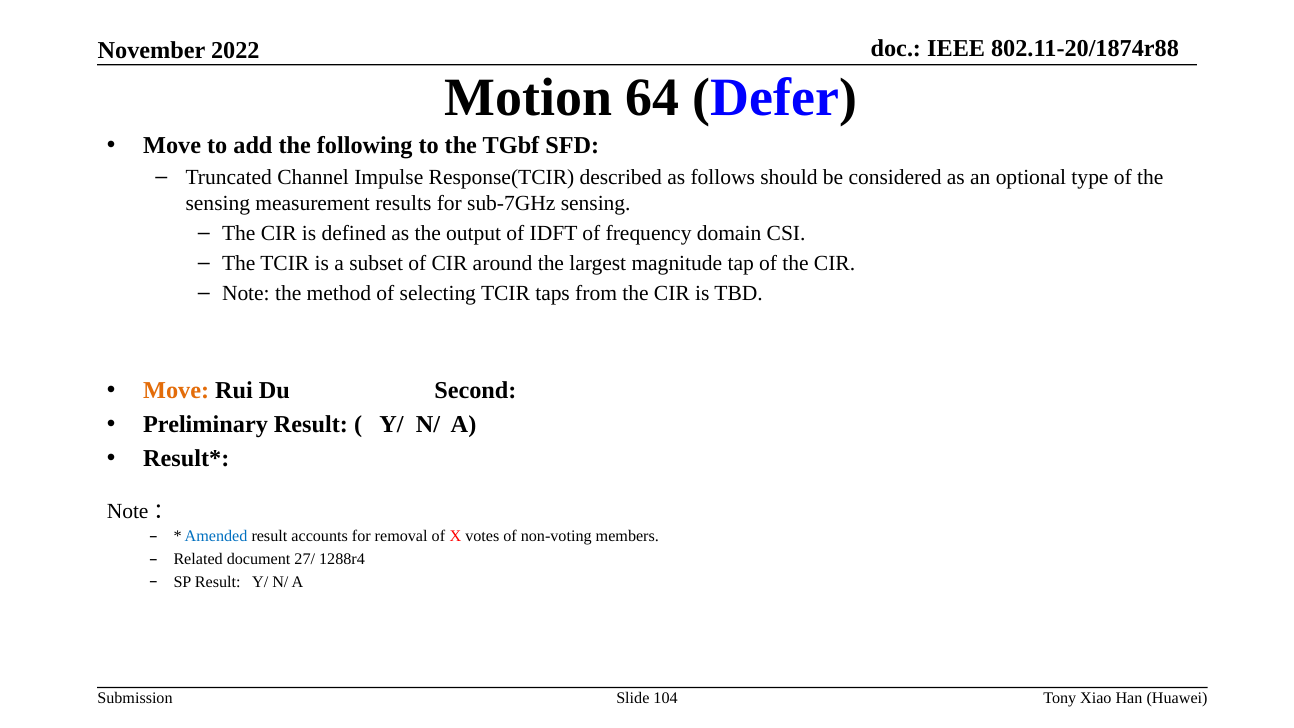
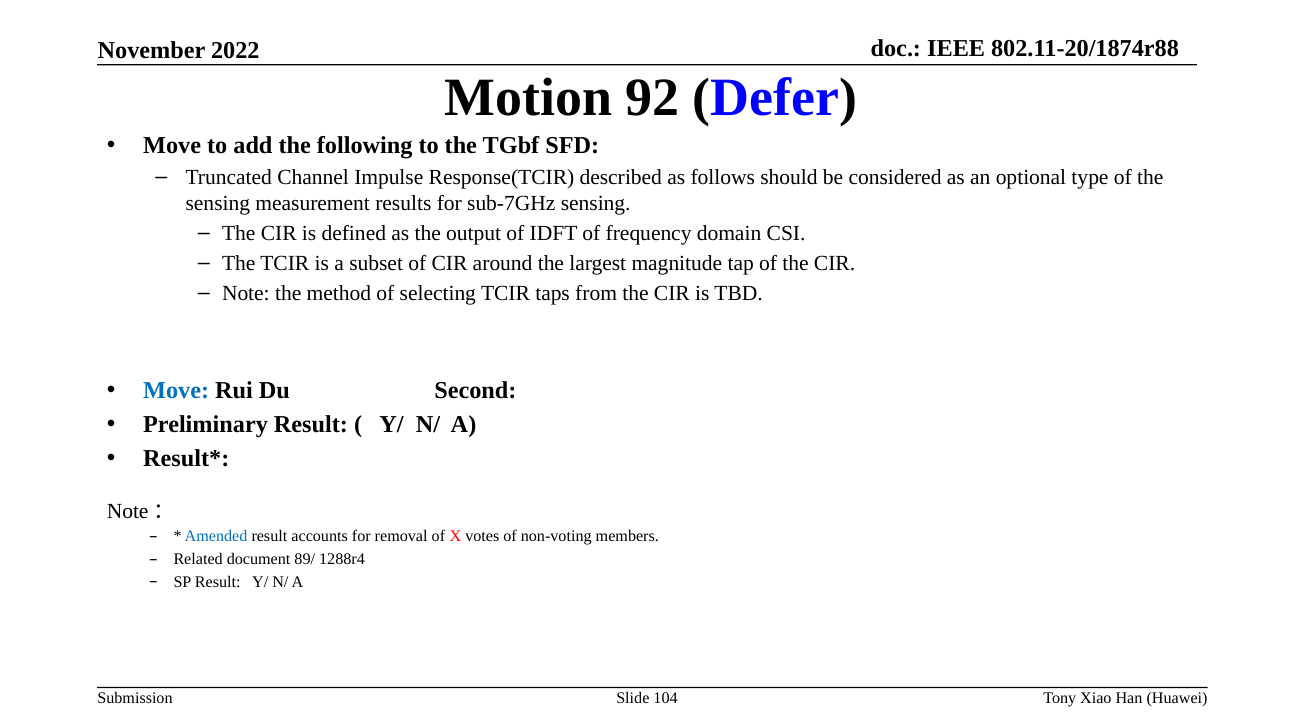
64: 64 -> 92
Move at (176, 390) colour: orange -> blue
27/: 27/ -> 89/
